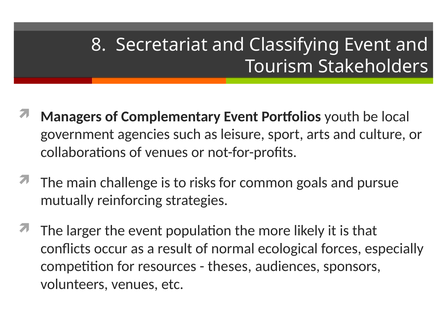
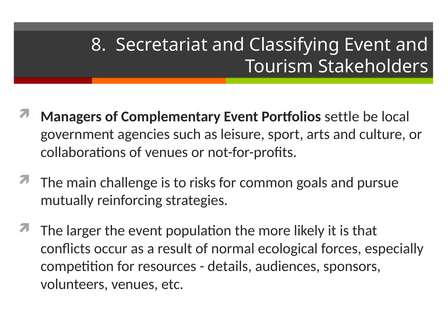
youth: youth -> settle
theses: theses -> details
